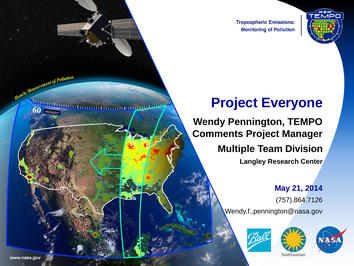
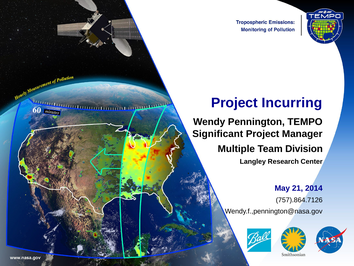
Everyone: Everyone -> Incurring
Comments: Comments -> Significant
